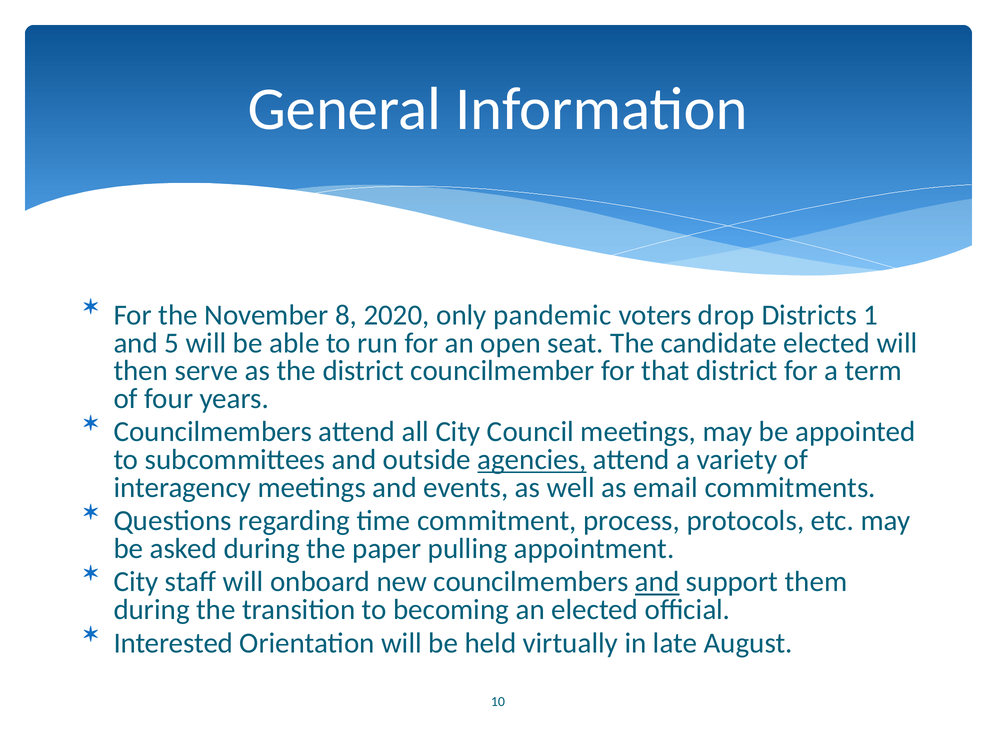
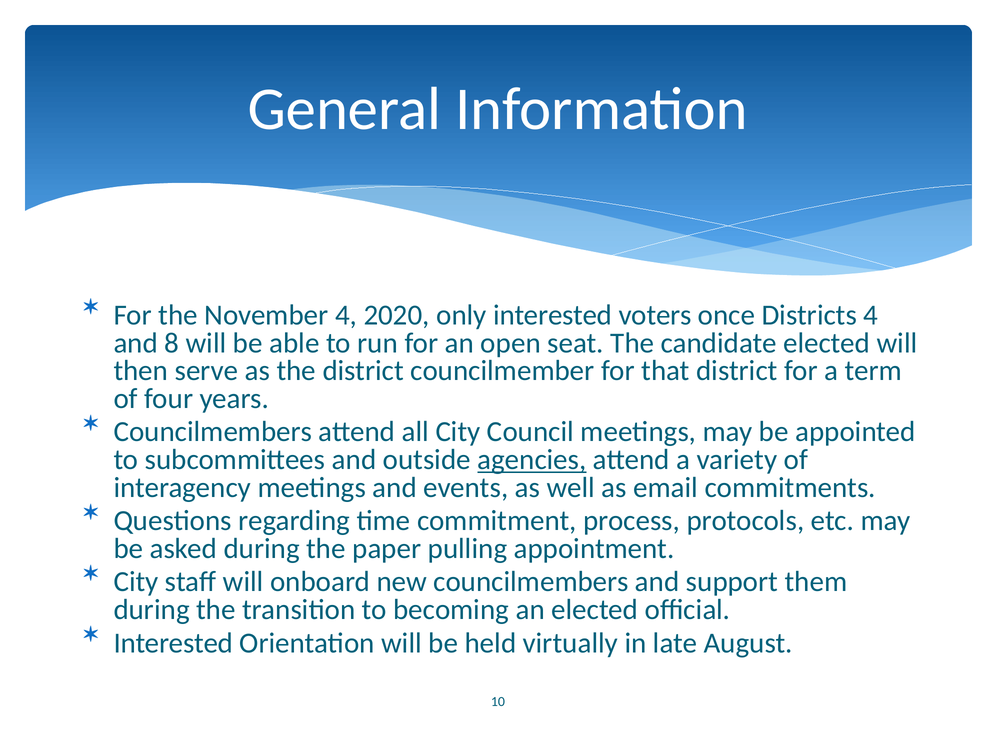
November 8: 8 -> 4
only pandemic: pandemic -> interested
drop: drop -> once
Districts 1: 1 -> 4
5: 5 -> 8
and at (657, 582) underline: present -> none
